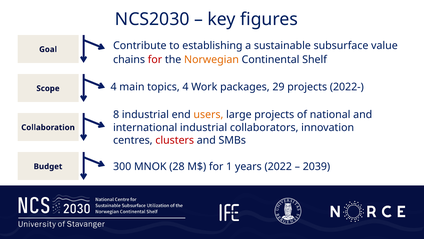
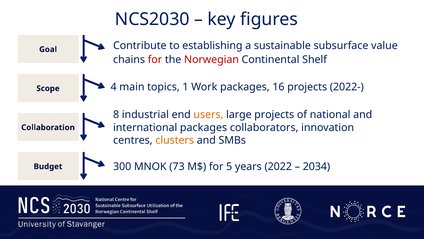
Norwegian colour: orange -> red
topics 4: 4 -> 1
29: 29 -> 16
international industrial: industrial -> packages
clusters colour: red -> orange
28: 28 -> 73
1: 1 -> 5
2039: 2039 -> 2034
